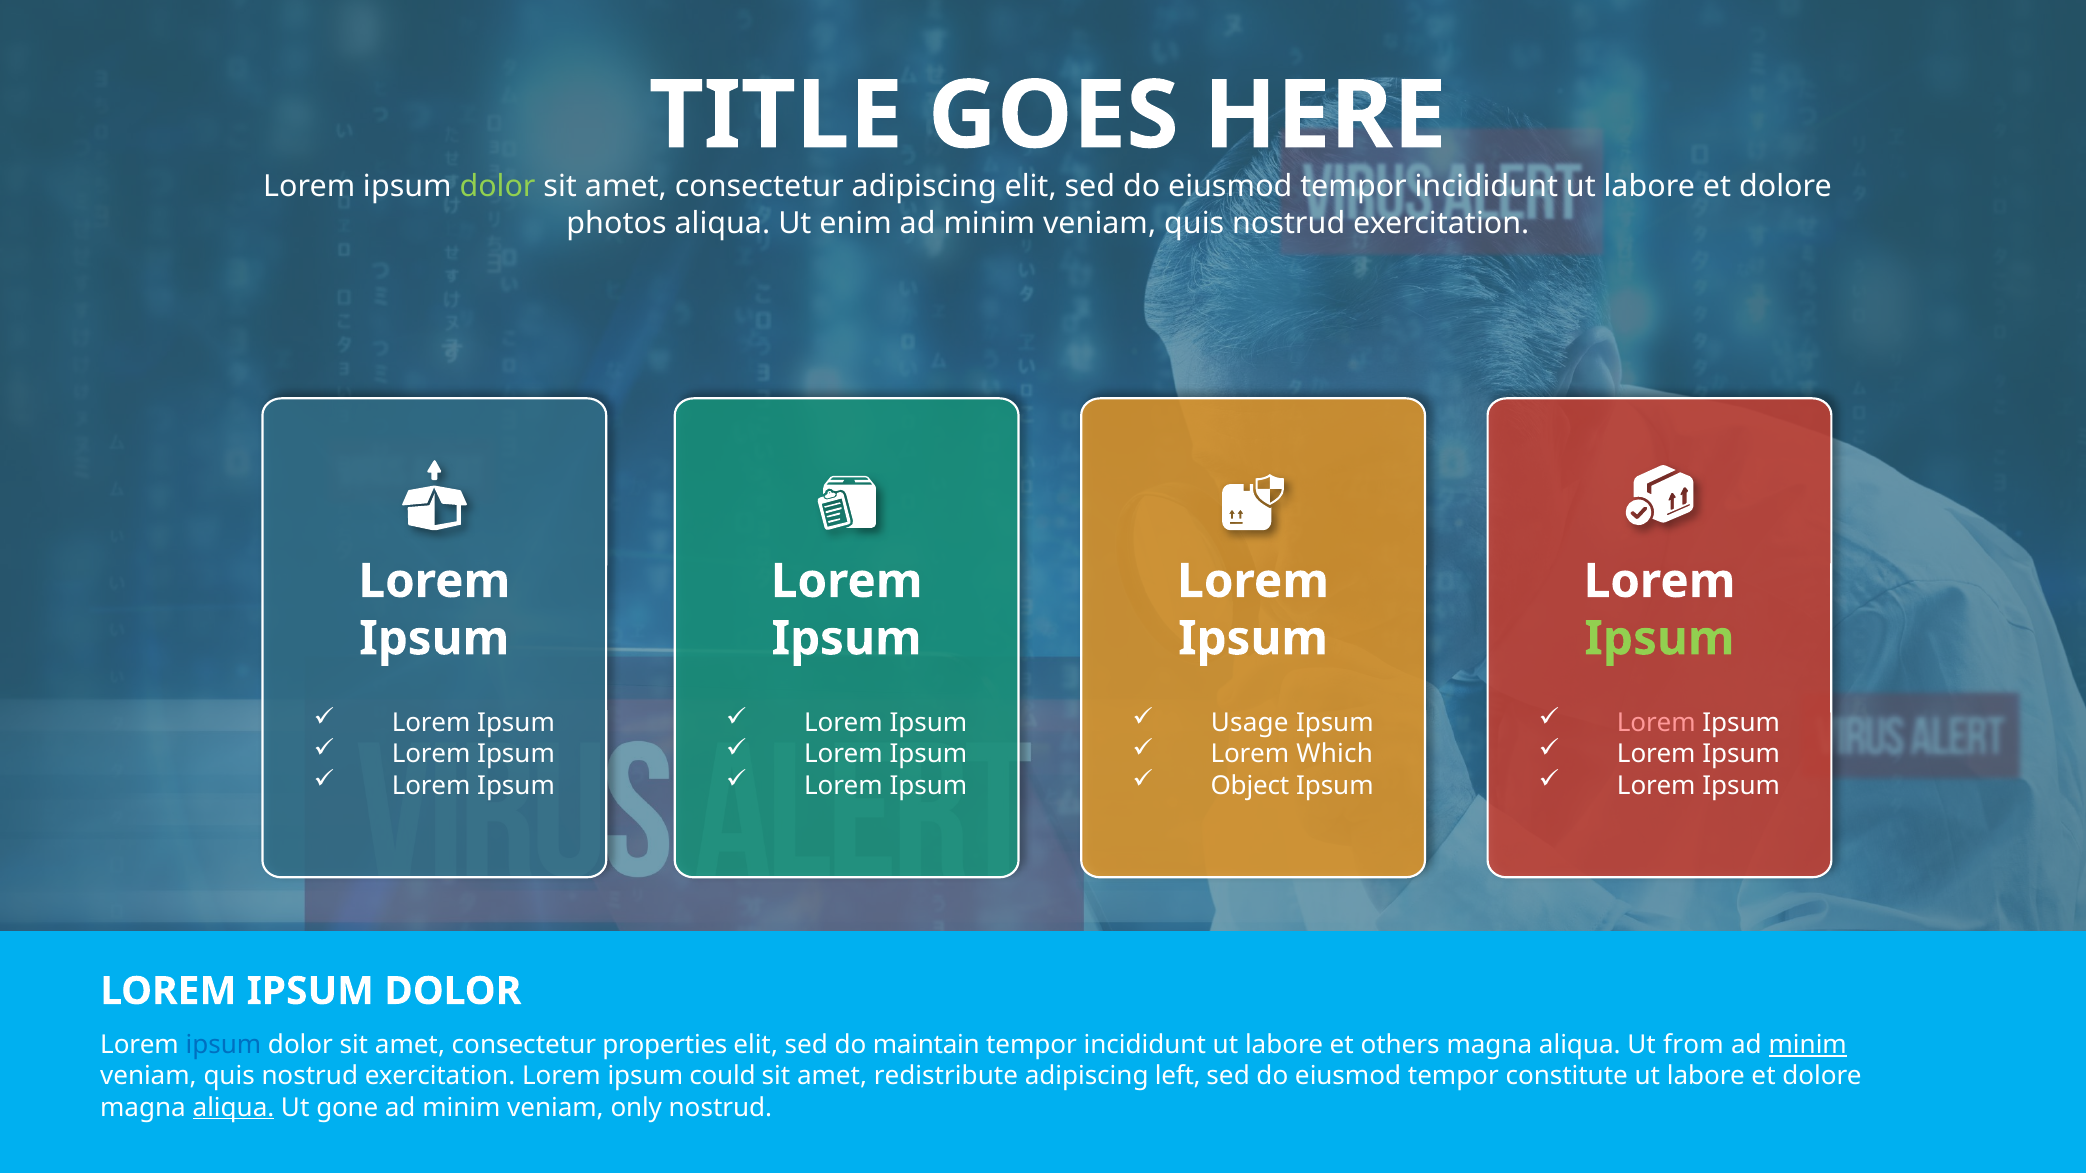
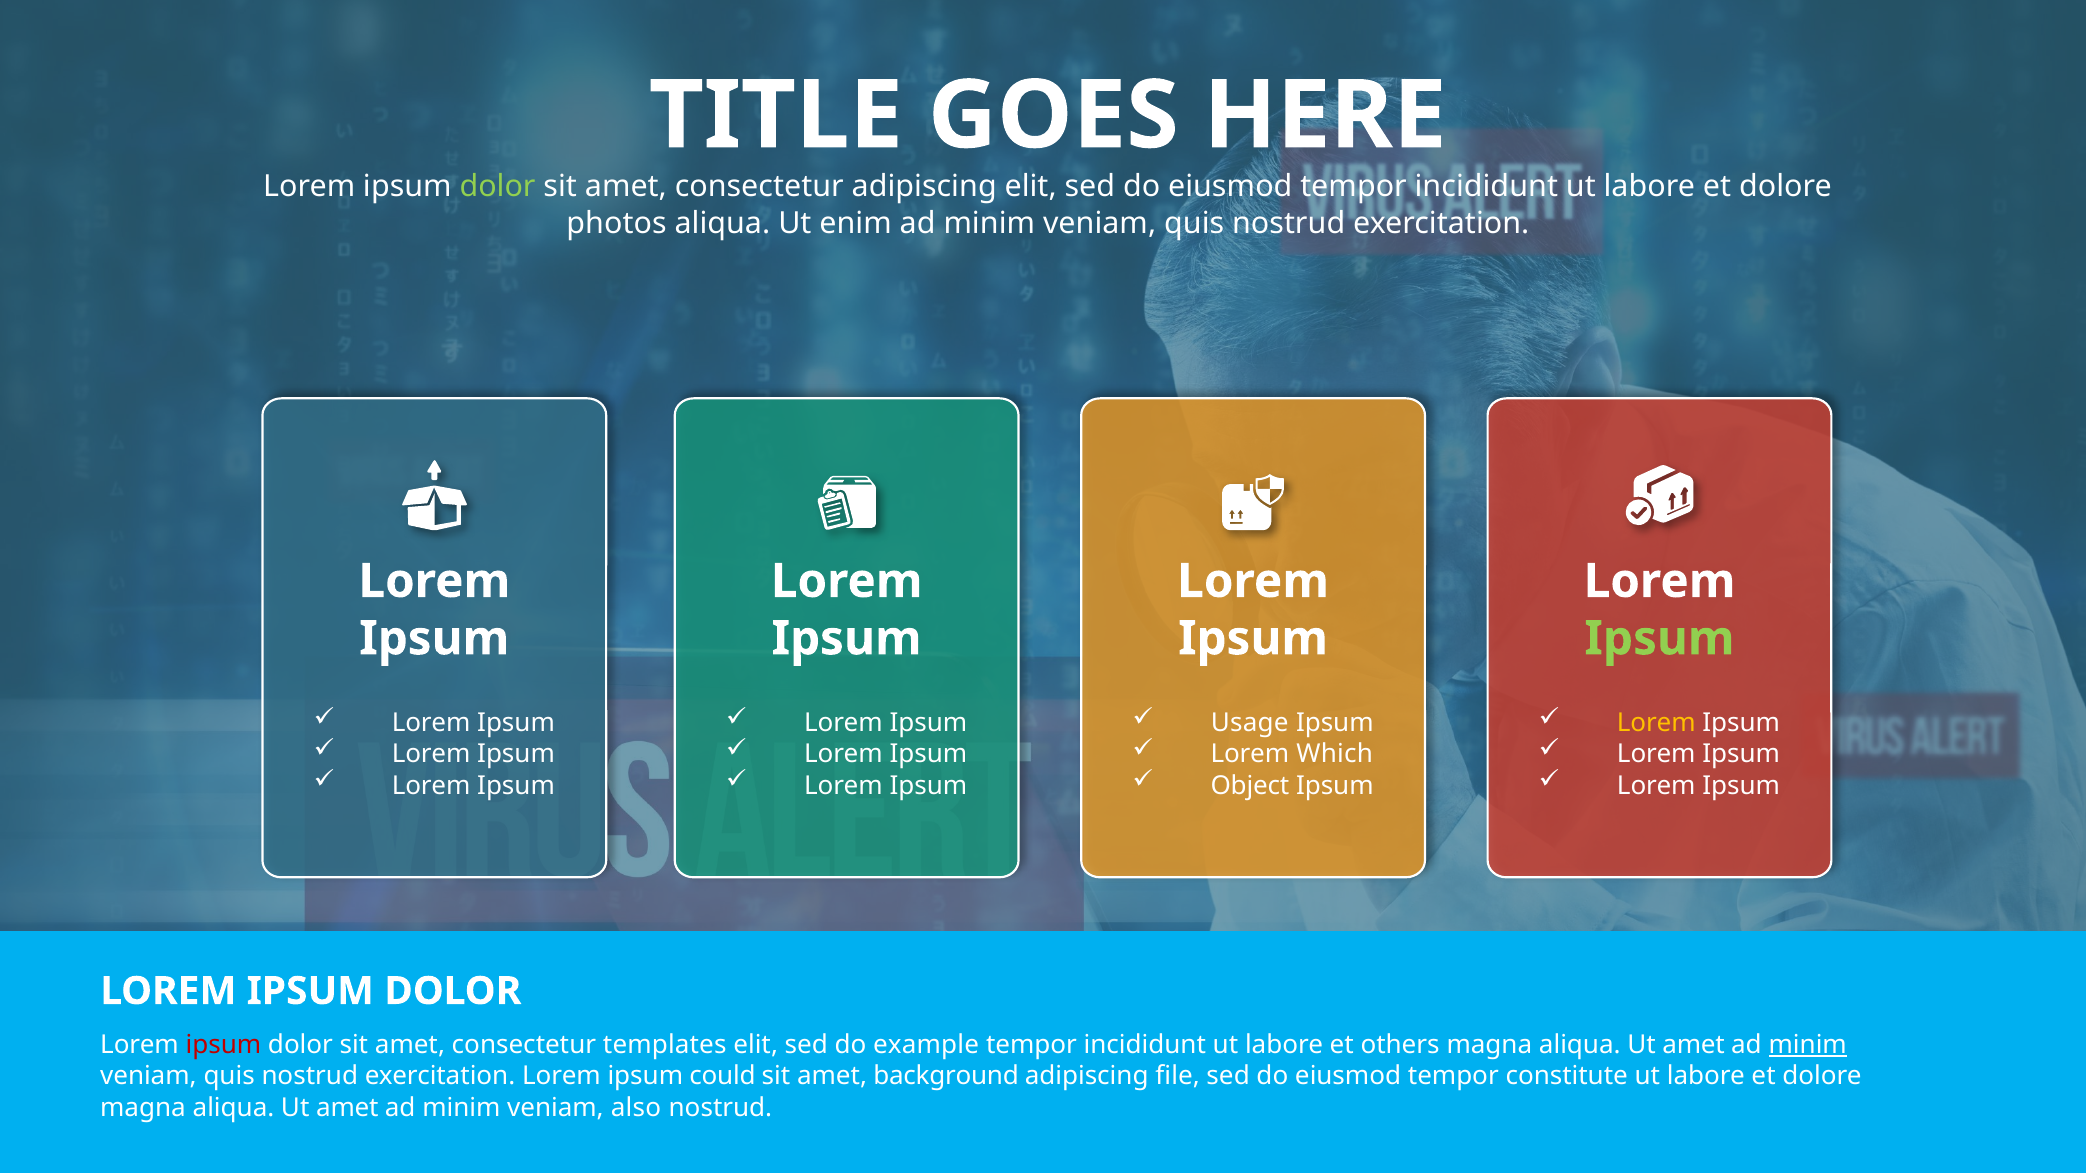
Lorem at (1656, 723) colour: pink -> yellow
ipsum at (223, 1045) colour: blue -> red
properties: properties -> templates
maintain: maintain -> example
from at (1693, 1045): from -> amet
redistribute: redistribute -> background
left: left -> file
aliqua at (234, 1108) underline: present -> none
gone at (347, 1108): gone -> amet
only: only -> also
